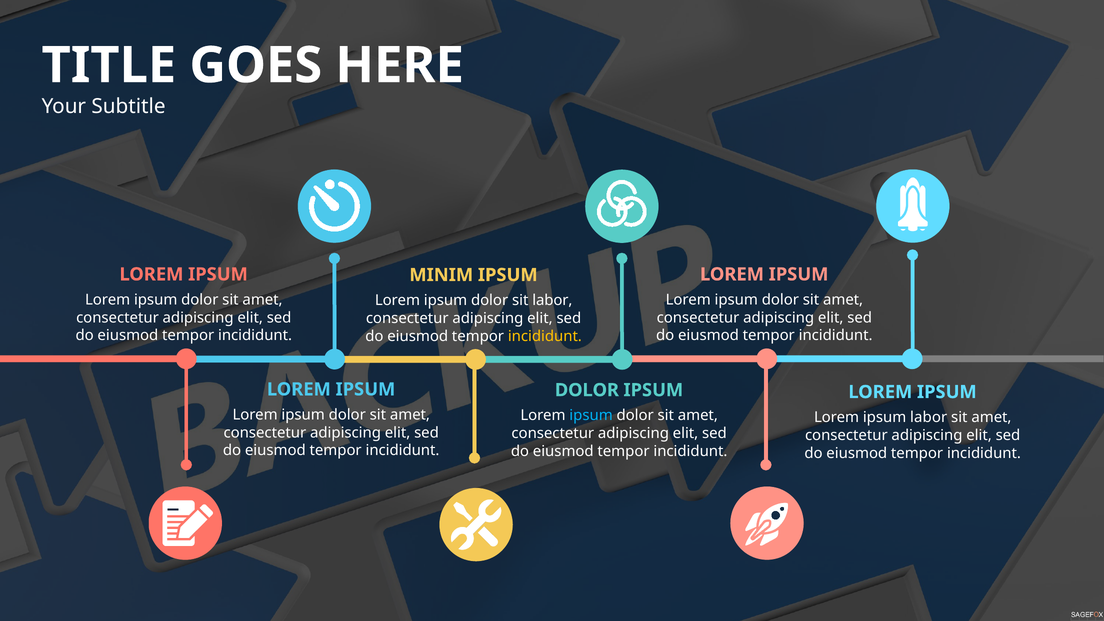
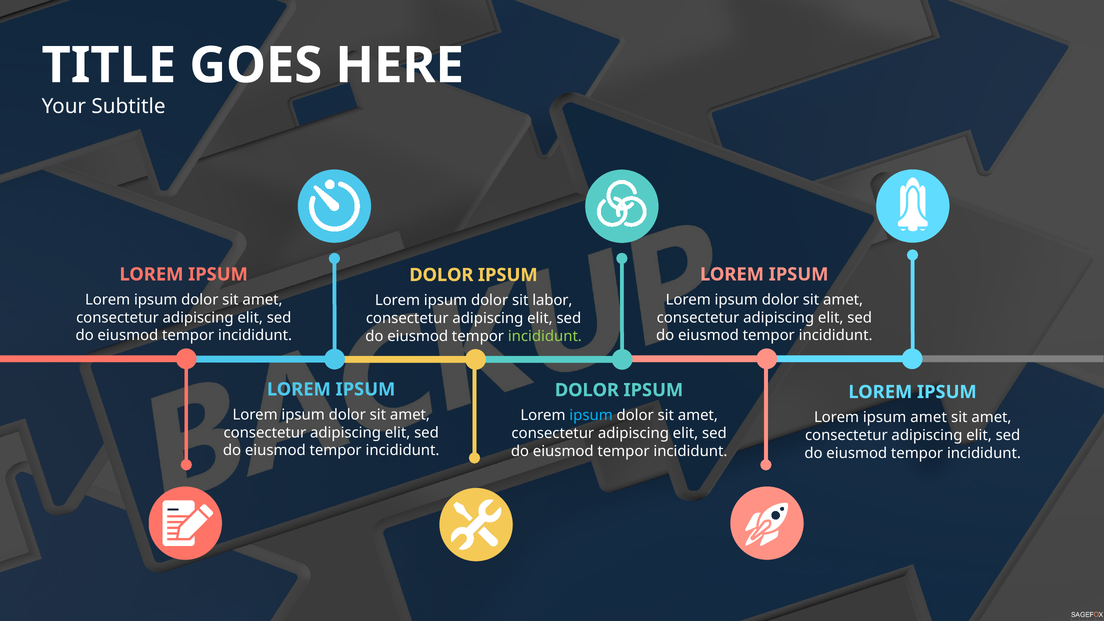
MINIM at (441, 275): MINIM -> DOLOR
incididunt at (545, 336) colour: yellow -> light green
ipsum labor: labor -> amet
